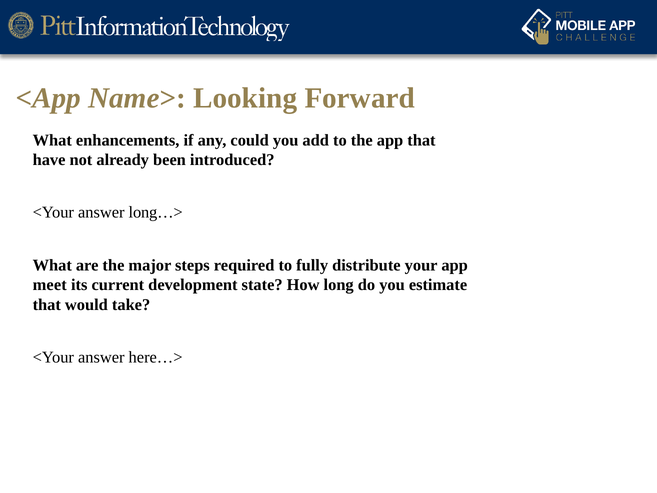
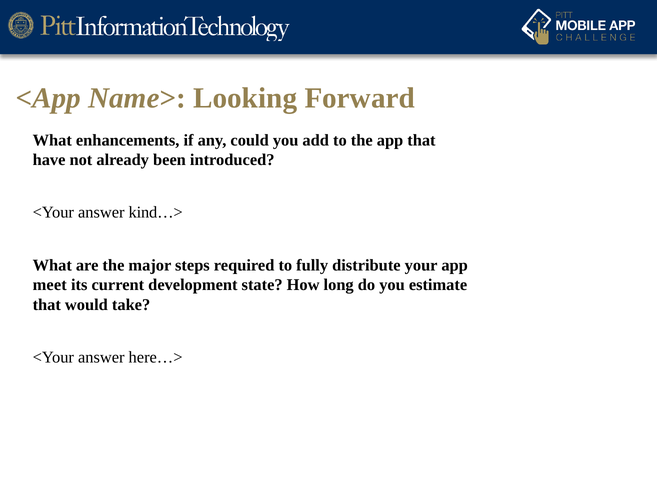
long…>: long…> -> kind…>
